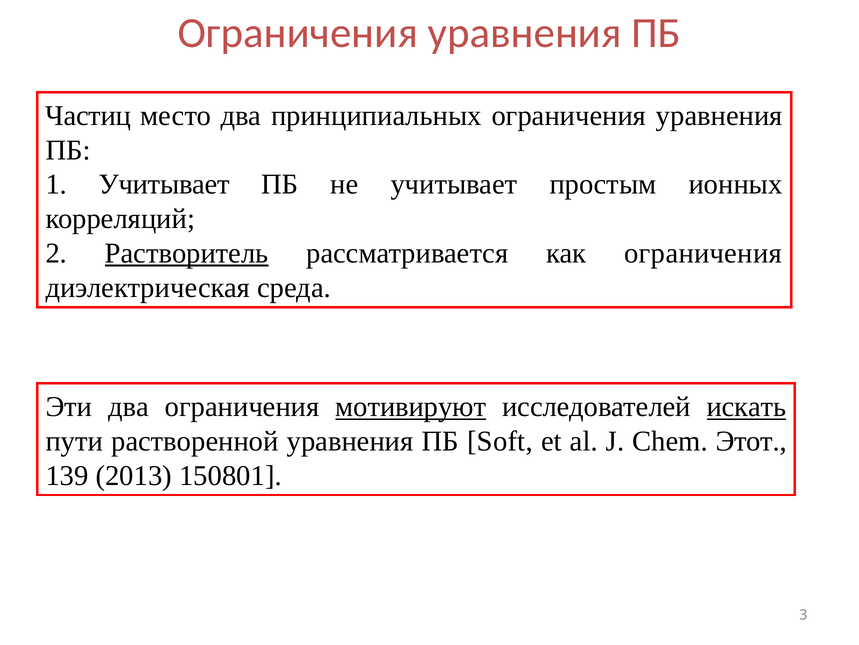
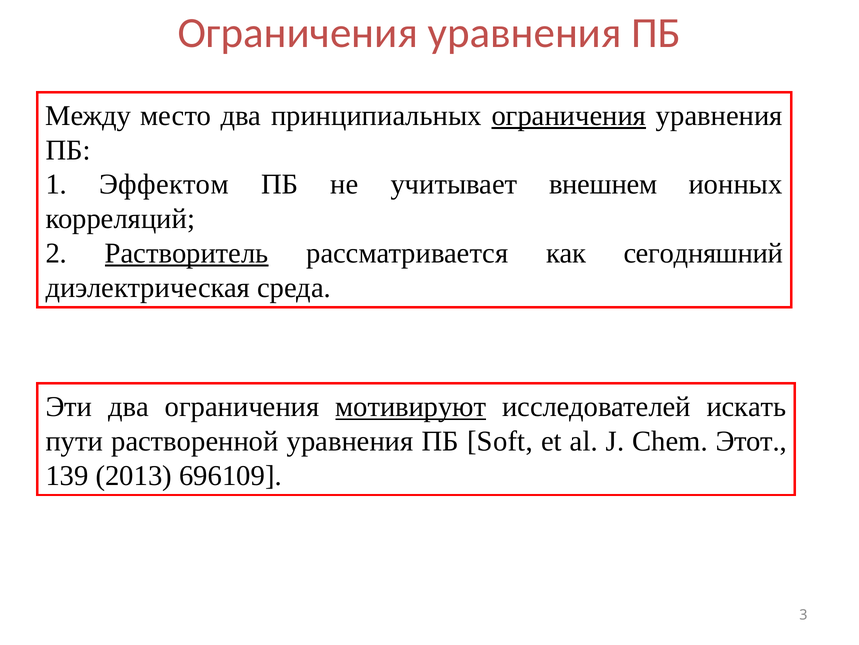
Частиц: Частиц -> Между
ограничения at (569, 116) underline: none -> present
1 Учитывает: Учитывает -> Эффектом
простым: простым -> внешнем
как ограничения: ограничения -> сегодняшний
искать underline: present -> none
150801: 150801 -> 696109
